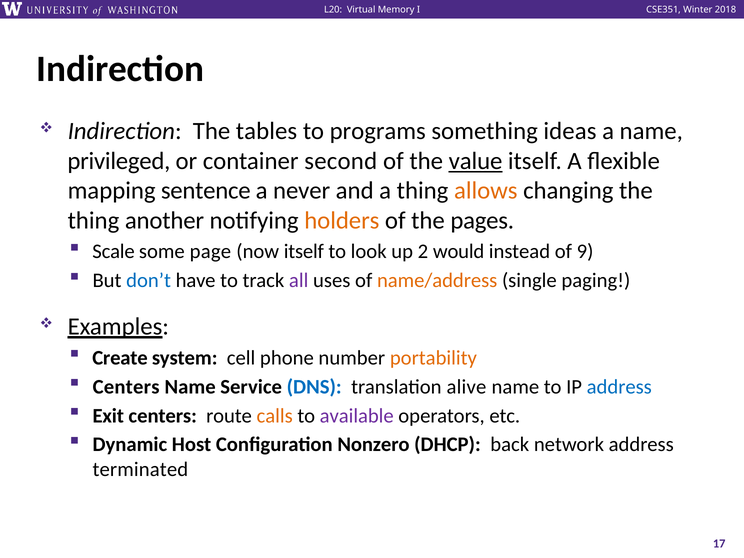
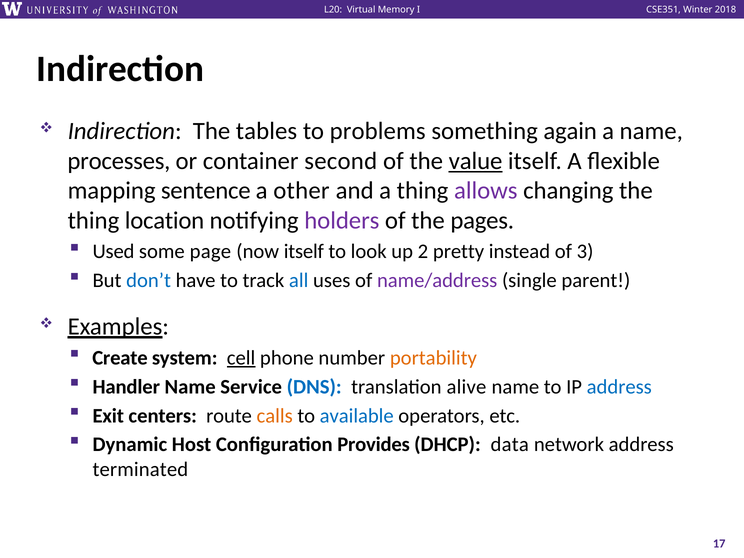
programs: programs -> problems
ideas: ideas -> again
privileged: privileged -> processes
never: never -> other
allows colour: orange -> purple
another: another -> location
holders colour: orange -> purple
Scale: Scale -> Used
would: would -> pretty
9: 9 -> 3
all colour: purple -> blue
name/address colour: orange -> purple
paging: paging -> parent
cell underline: none -> present
Centers at (126, 387): Centers -> Handler
available colour: purple -> blue
Nonzero: Nonzero -> Provides
back: back -> data
